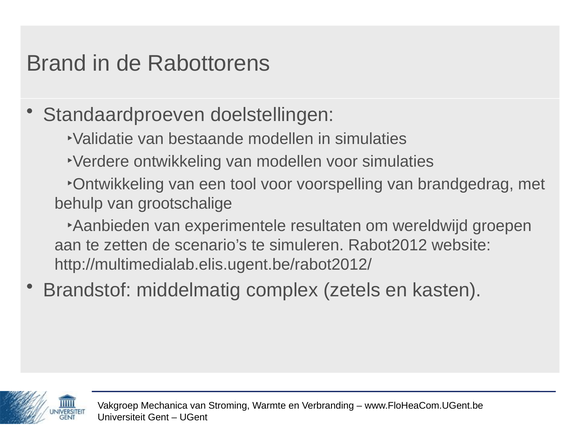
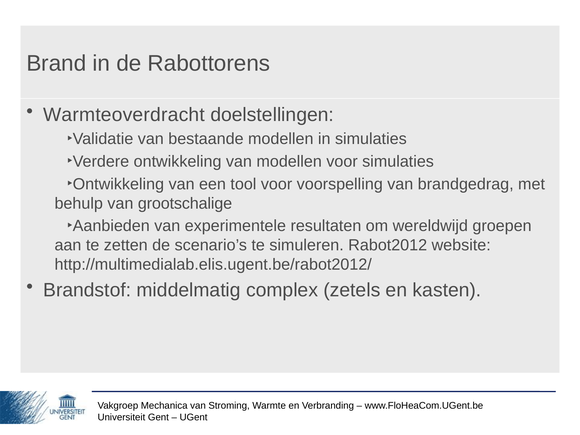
Standaardproeven: Standaardproeven -> Warmteoverdracht
